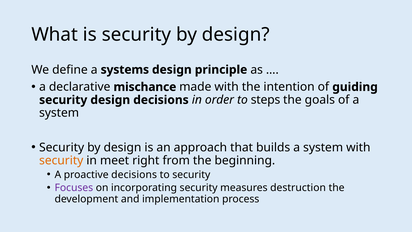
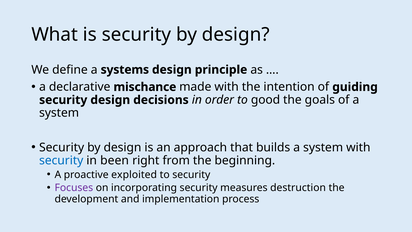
steps: steps -> good
security at (61, 160) colour: orange -> blue
meet: meet -> been
proactive decisions: decisions -> exploited
